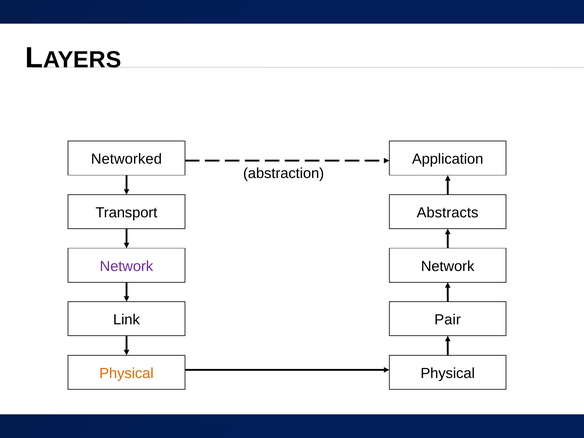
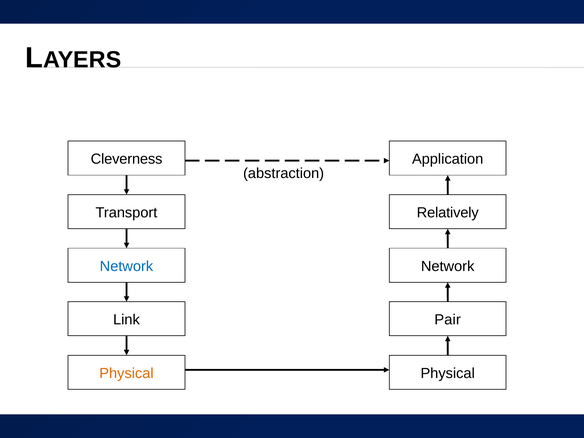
Networked: Networked -> Cleverness
Abstracts: Abstracts -> Relatively
Network at (126, 266) colour: purple -> blue
